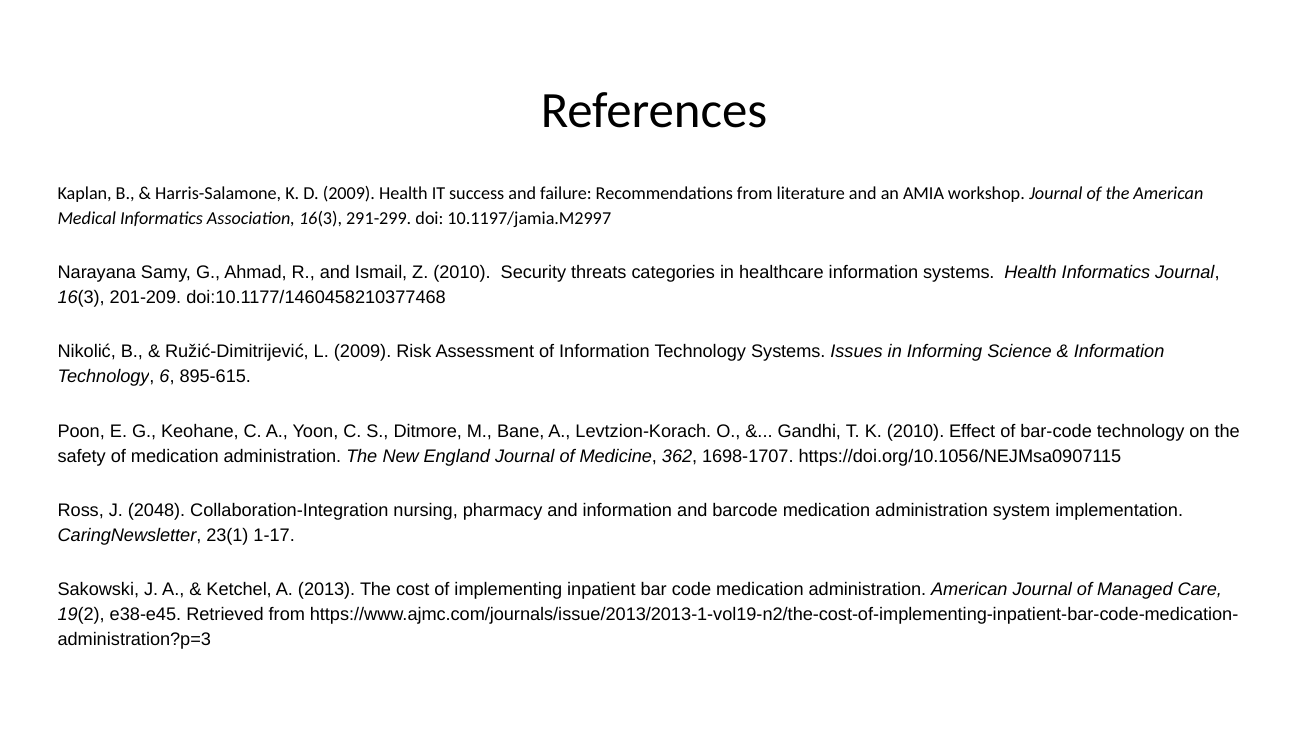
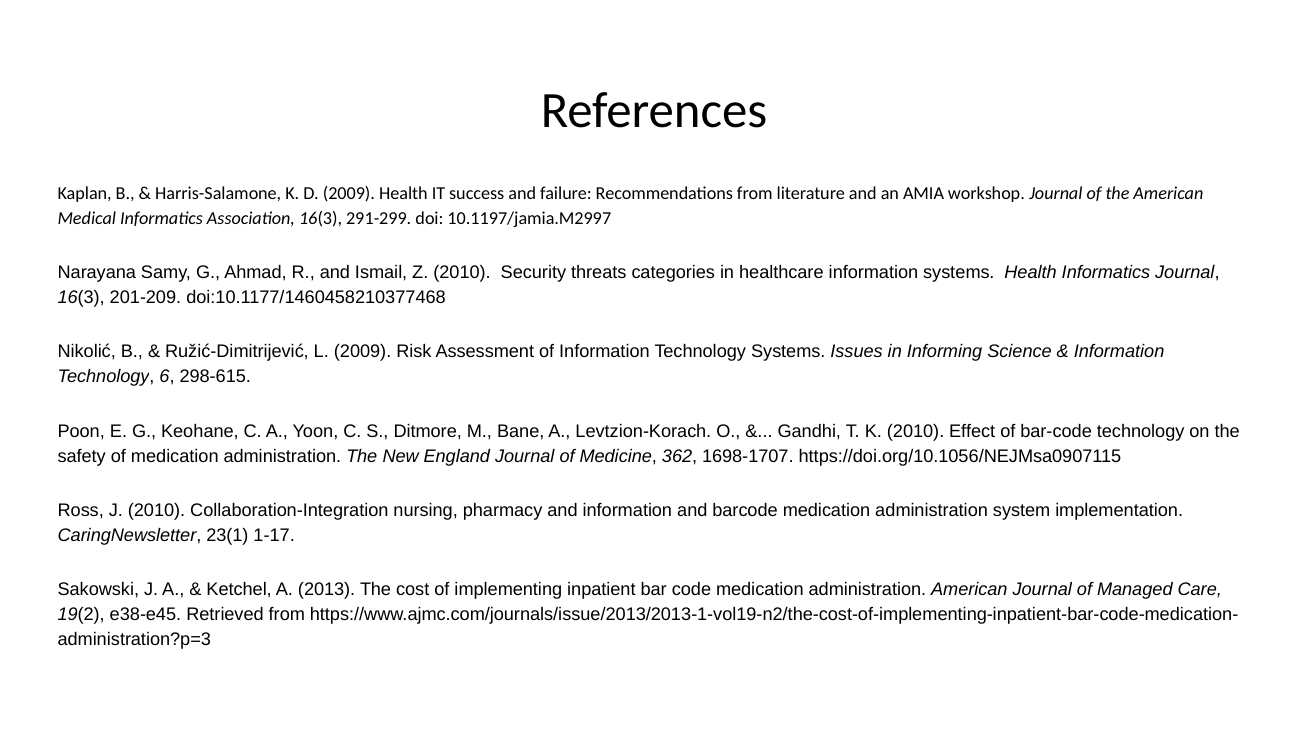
895-615: 895-615 -> 298-615
J 2048: 2048 -> 2010
